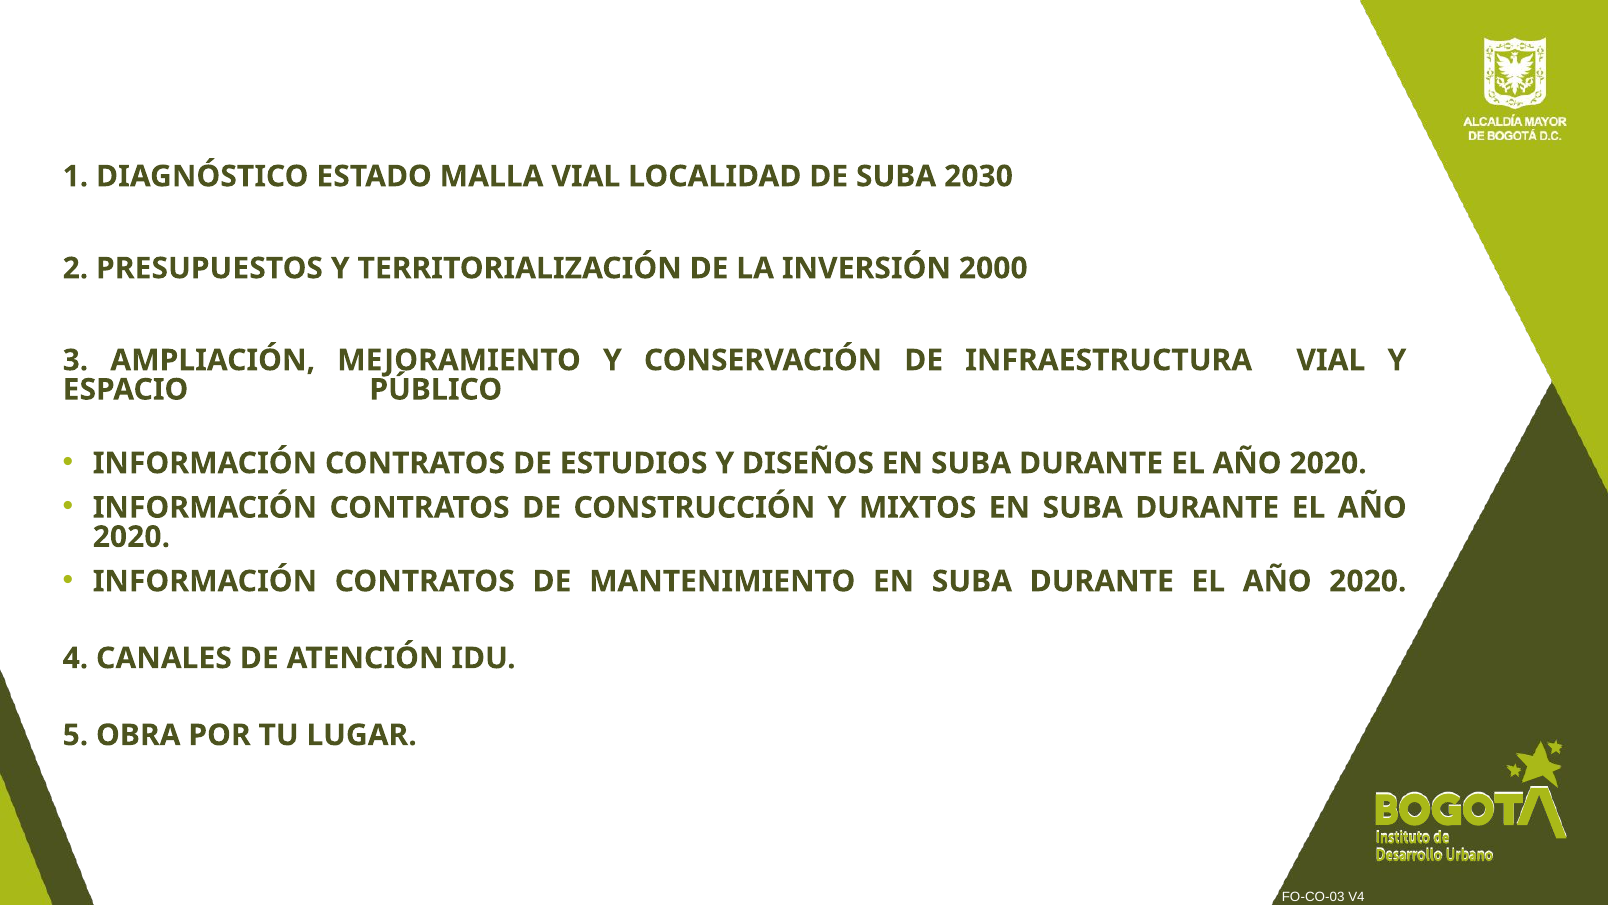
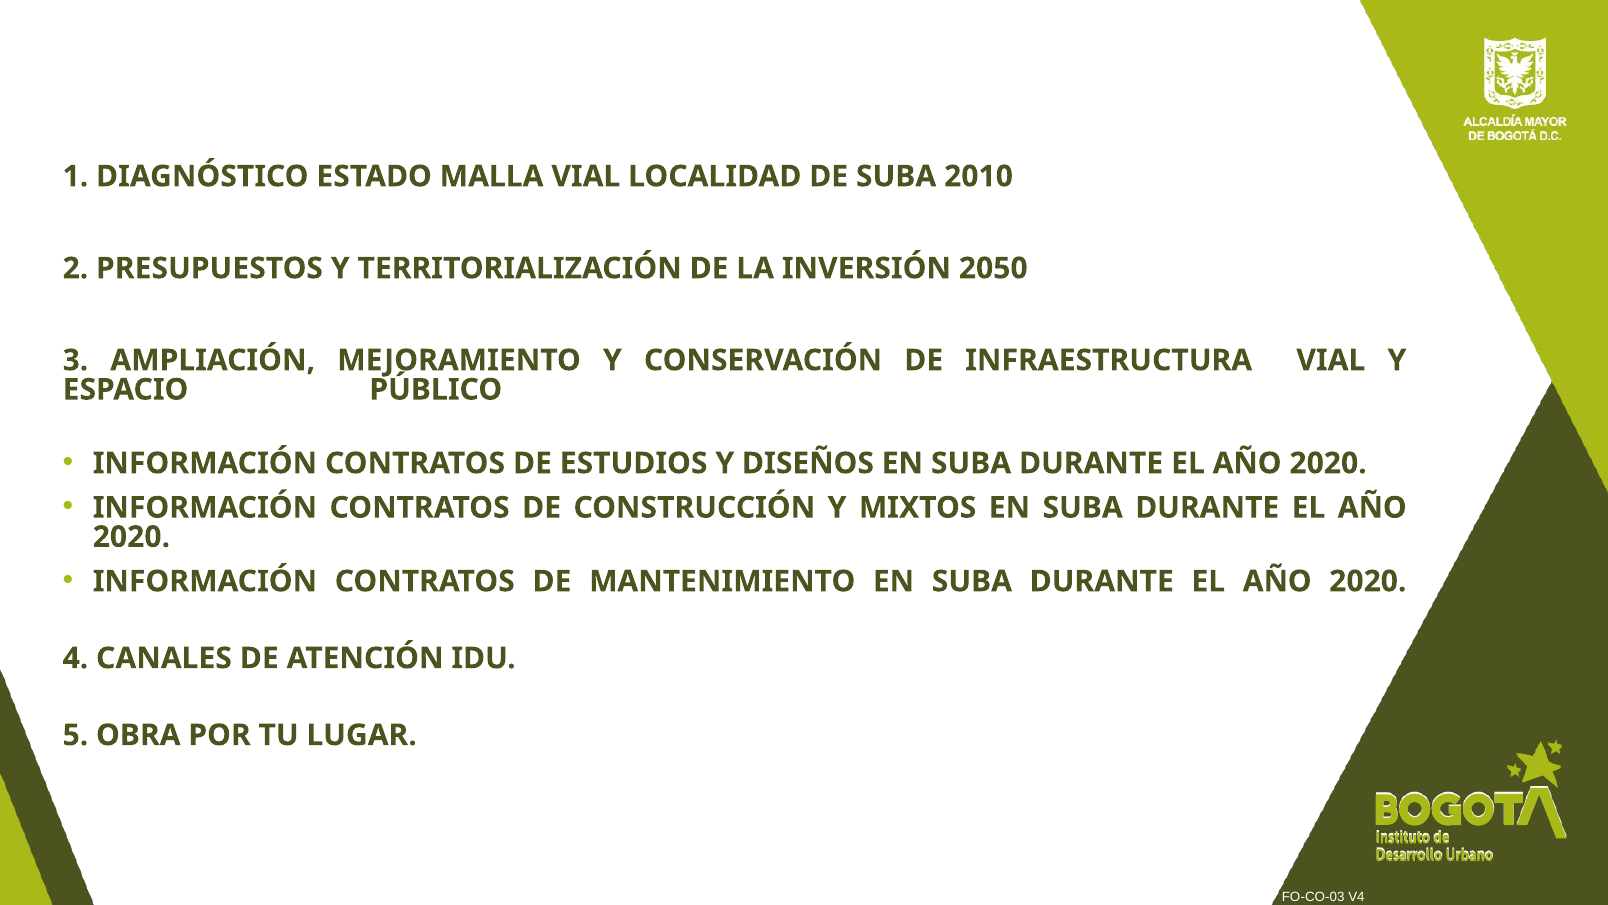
2030: 2030 -> 2010
2000: 2000 -> 2050
